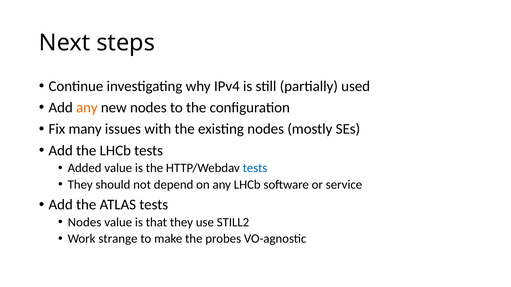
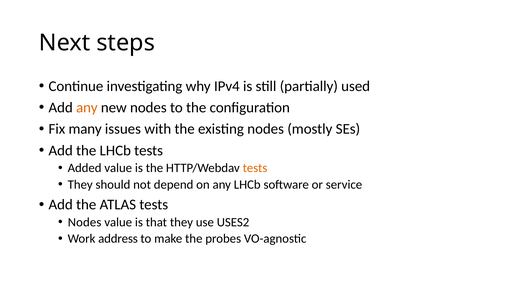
tests at (255, 168) colour: blue -> orange
STILL2: STILL2 -> USES2
strange: strange -> address
